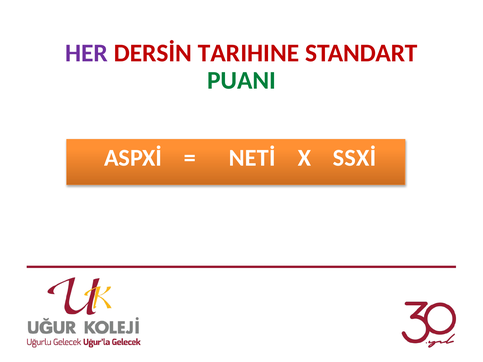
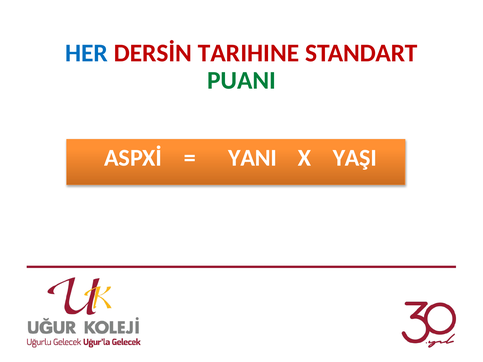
HER colour: purple -> blue
NETİ: NETİ -> YANI
SSXİ: SSXİ -> YAŞI
